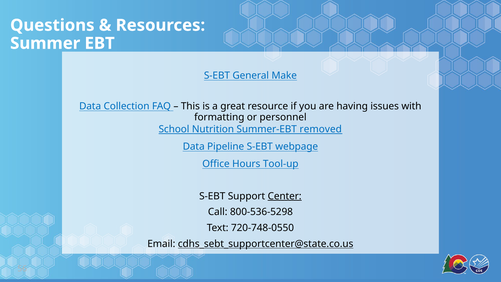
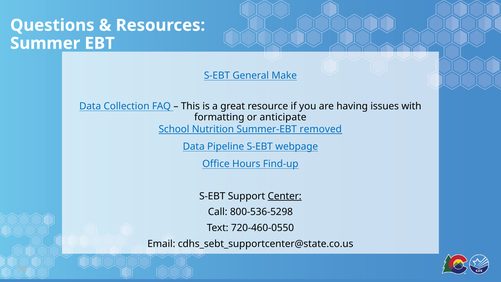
personnel: personnel -> anticipate
Tool-up: Tool-up -> Find-up
720-748-0550: 720-748-0550 -> 720-460-0550
cdhs_sebt_supportcenter@state.co.us underline: present -> none
